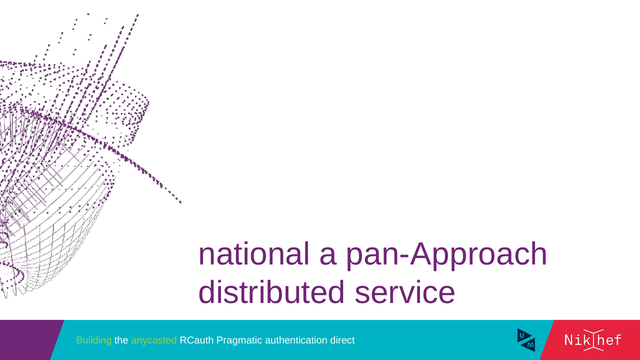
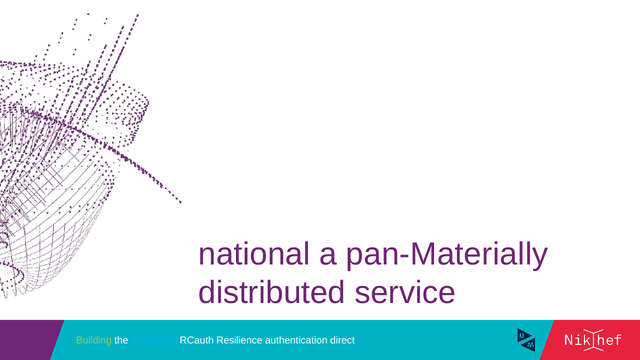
pan-Approach: pan-Approach -> pan-Materially
anycasted colour: light green -> light blue
Pragmatic: Pragmatic -> Resilience
